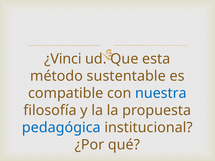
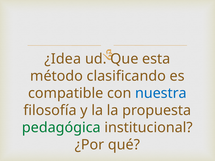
¿Vinci: ¿Vinci -> ¿Idea
sustentable: sustentable -> clasificando
pedagógica colour: blue -> green
